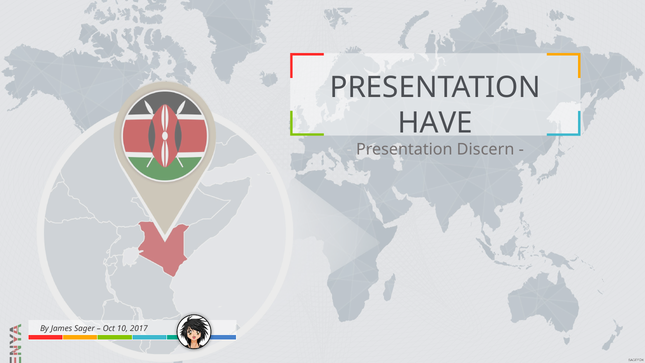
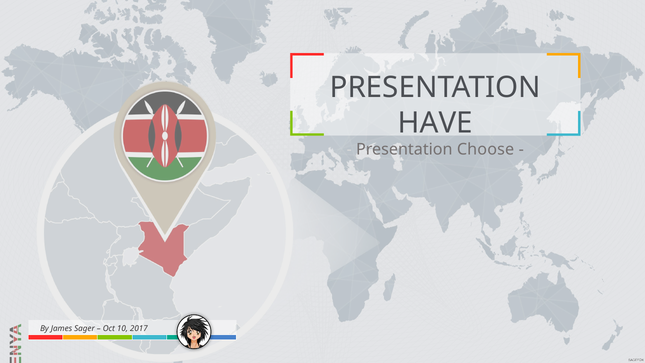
Discern: Discern -> Choose
